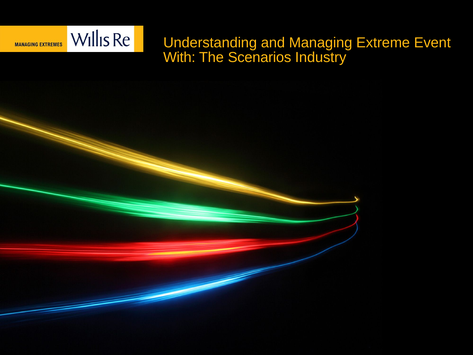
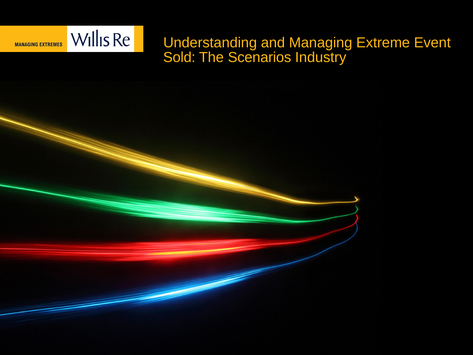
With: With -> Sold
